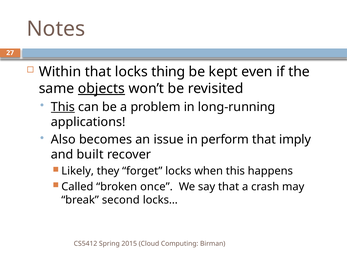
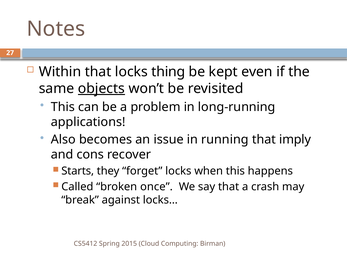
This at (63, 107) underline: present -> none
perform: perform -> running
built: built -> cons
Likely: Likely -> Starts
second: second -> against
